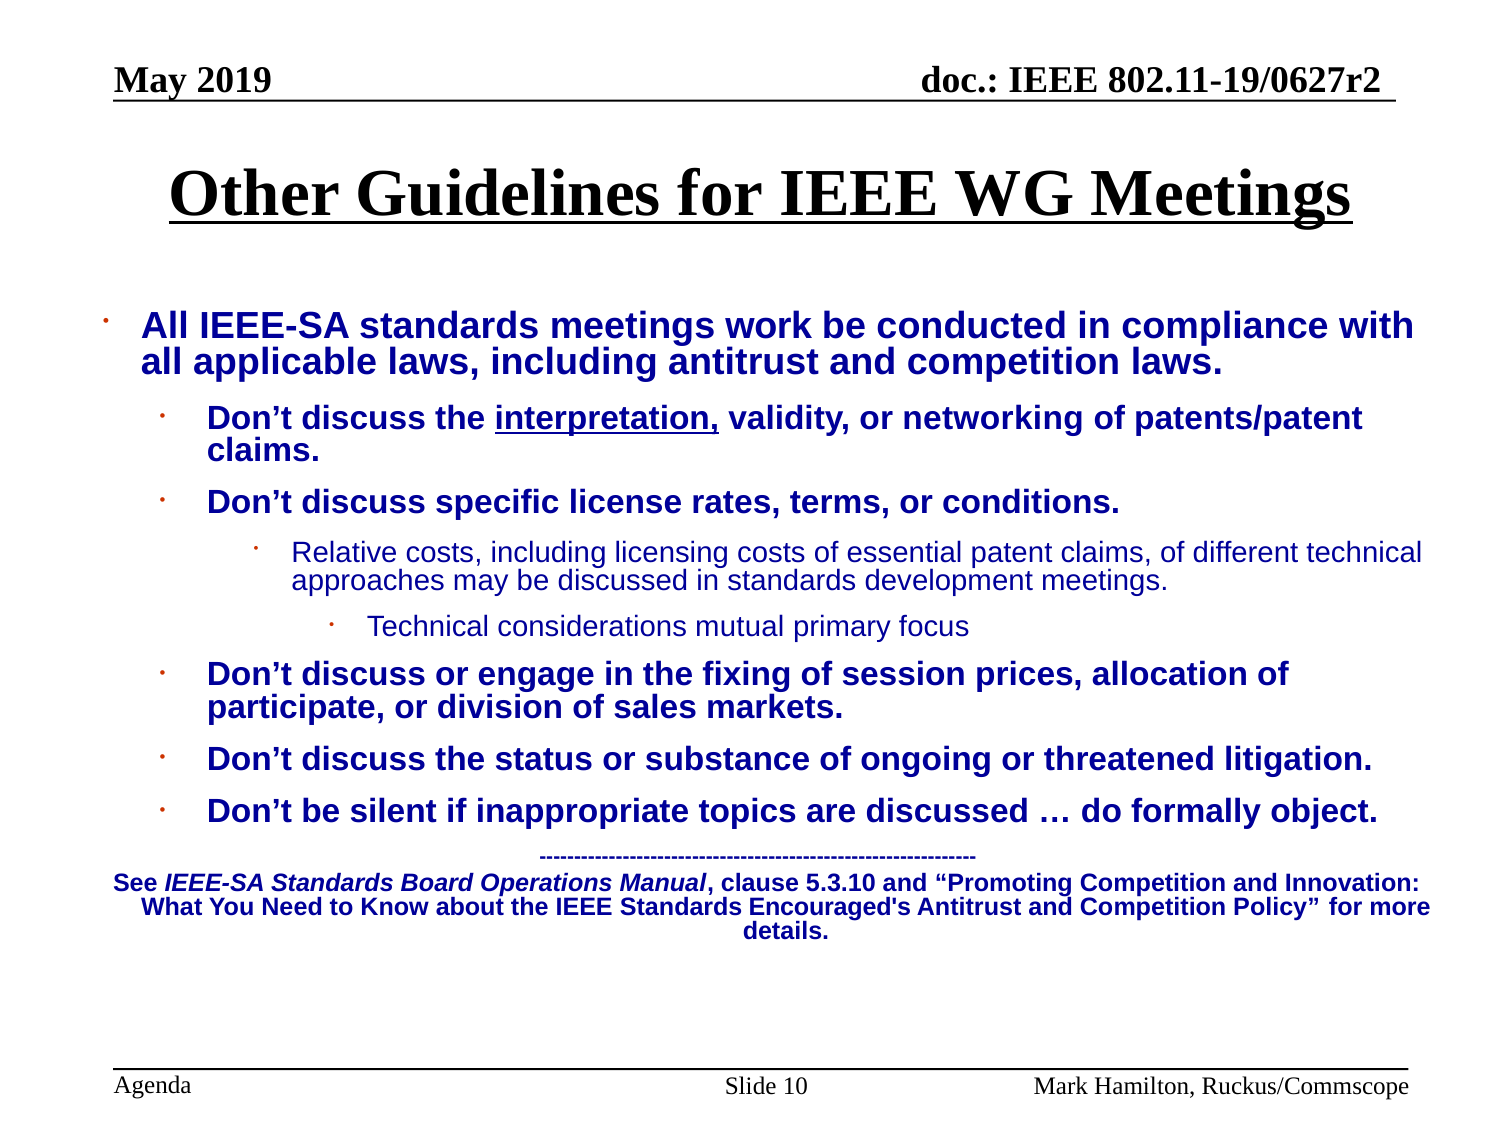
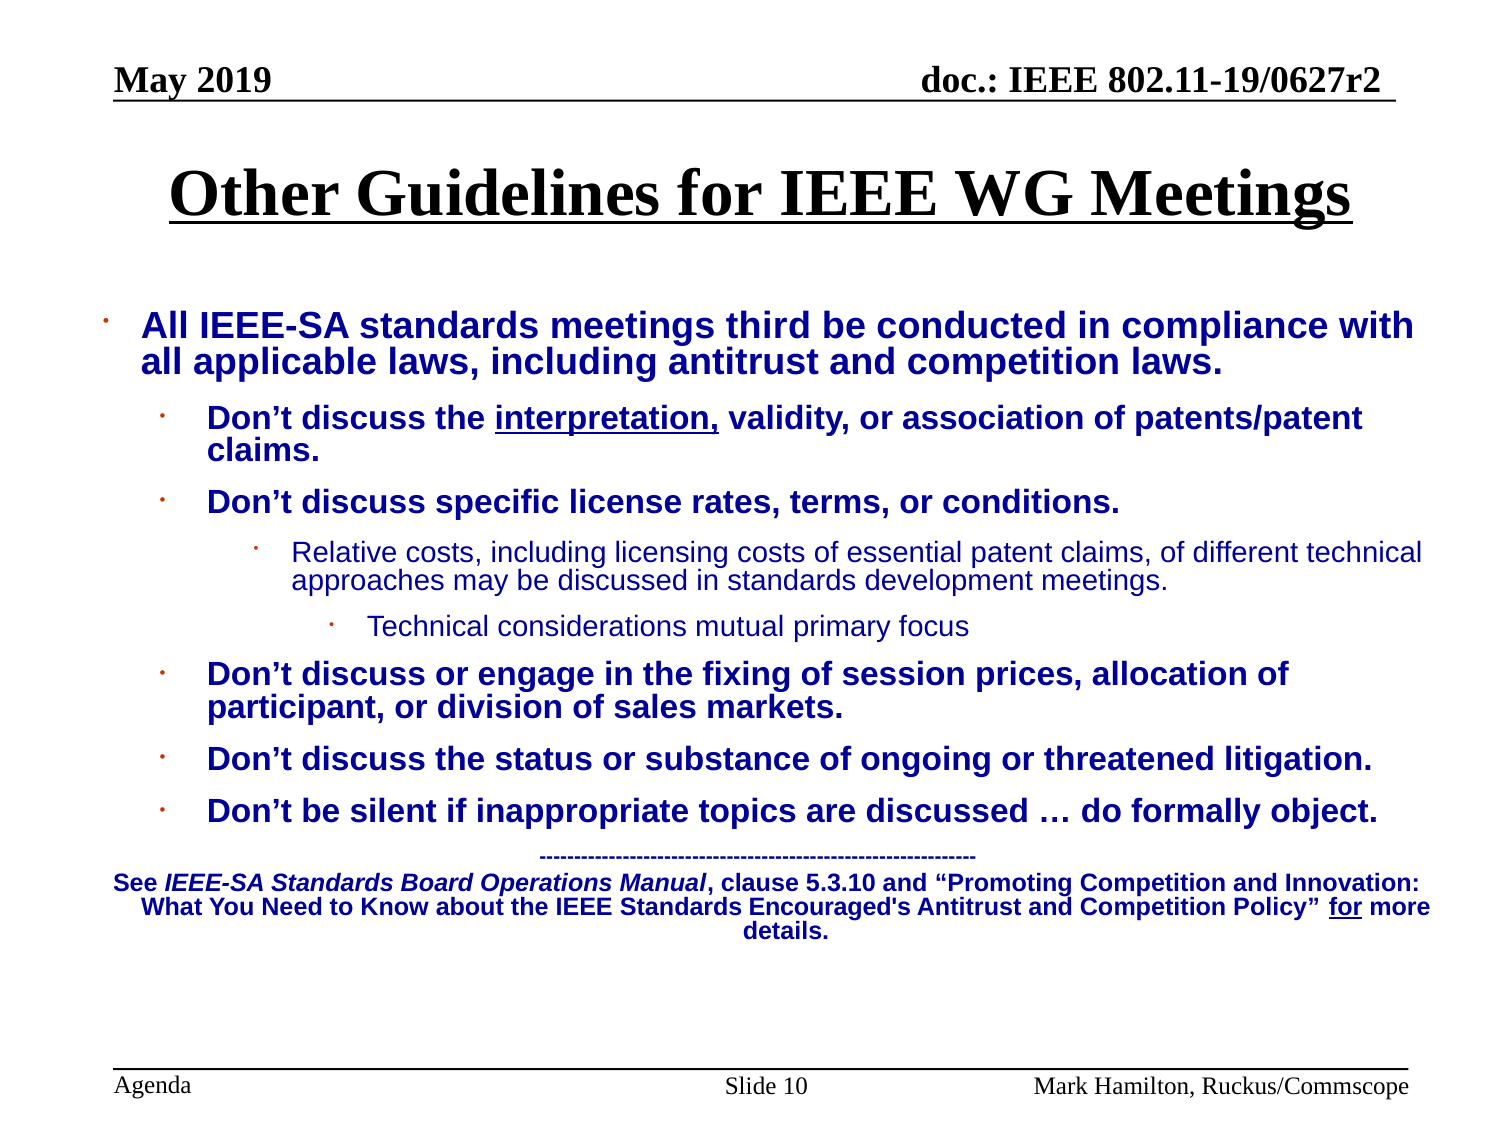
work: work -> third
networking: networking -> association
participate: participate -> participant
for at (1346, 907) underline: none -> present
